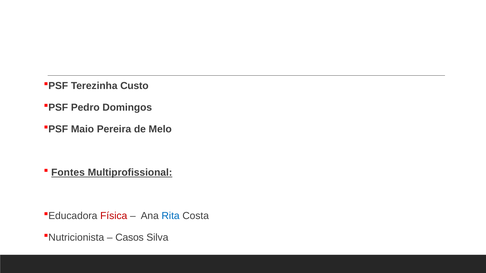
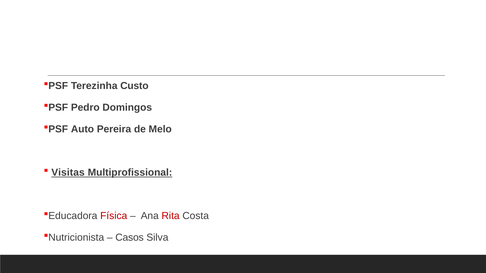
Maio: Maio -> Auto
Fontes: Fontes -> Visitas
Rita colour: blue -> red
